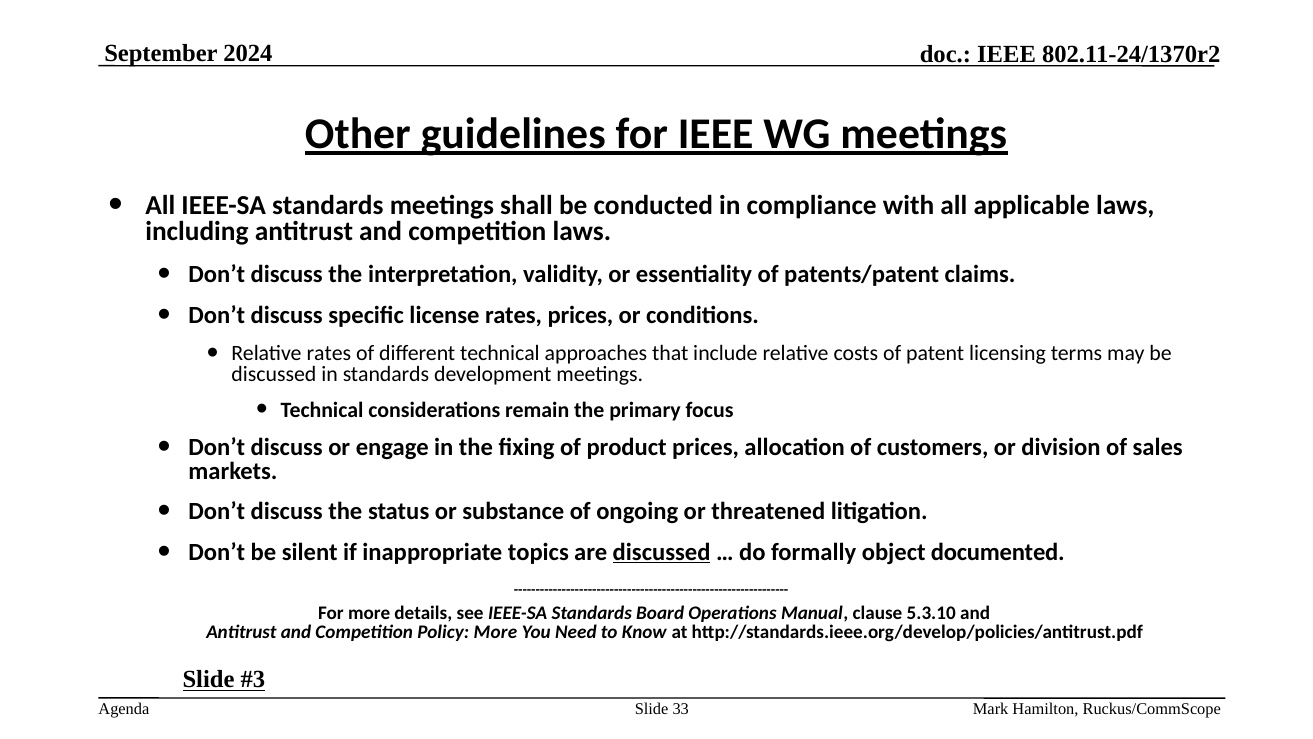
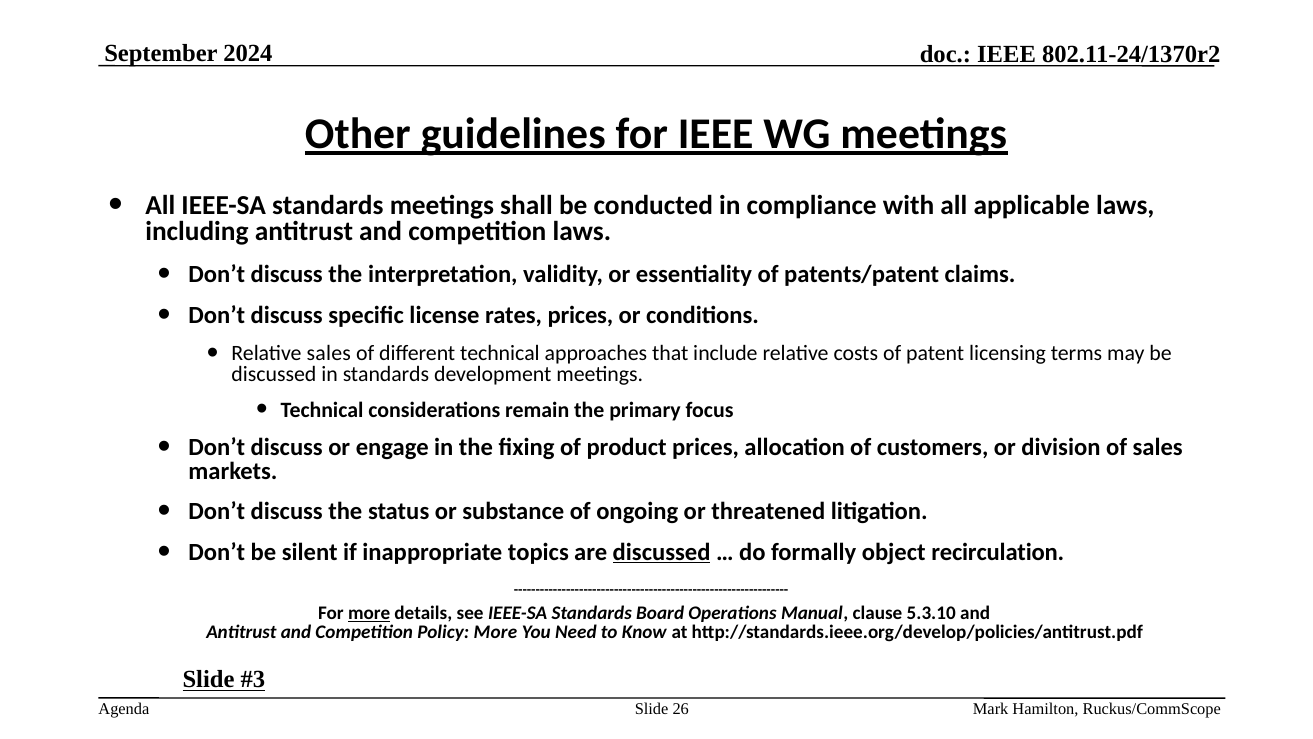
Relative rates: rates -> sales
documented: documented -> recirculation
more at (369, 613) underline: none -> present
33: 33 -> 26
